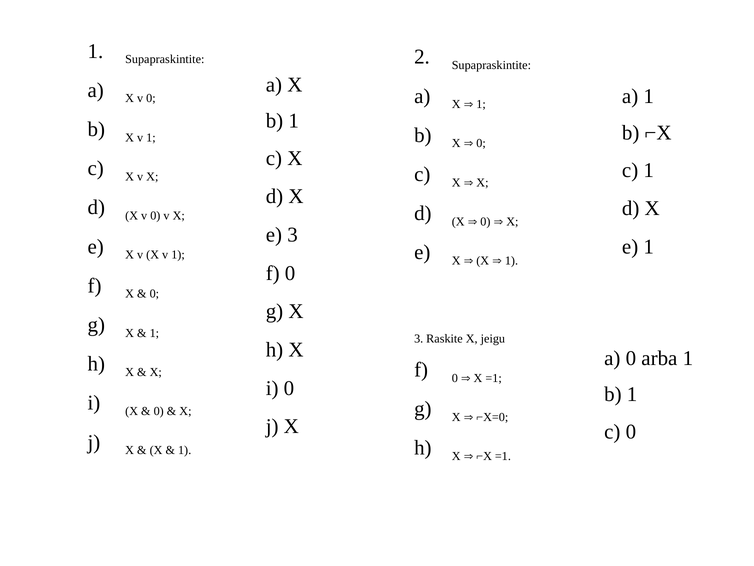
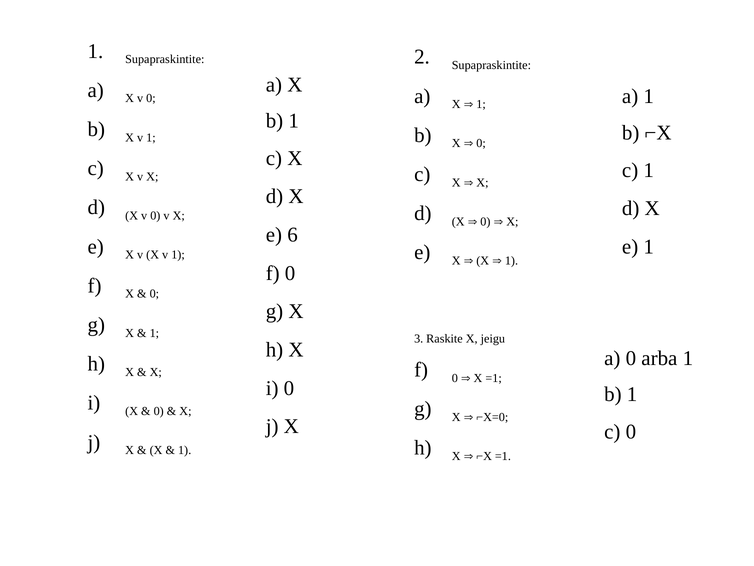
e 3: 3 -> 6
